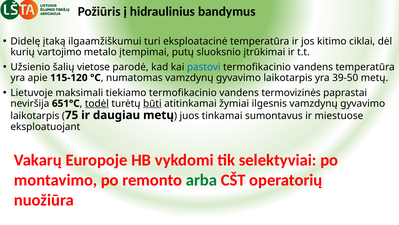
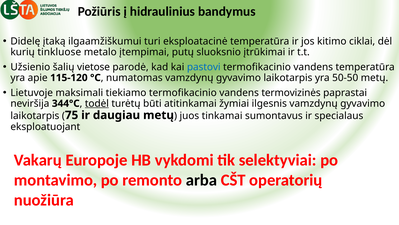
vartojimo: vartojimo -> tinkluose
39-50: 39-50 -> 50-50
651°C: 651°C -> 344°C
būti underline: present -> none
miestuose: miestuose -> specialaus
arba colour: green -> black
